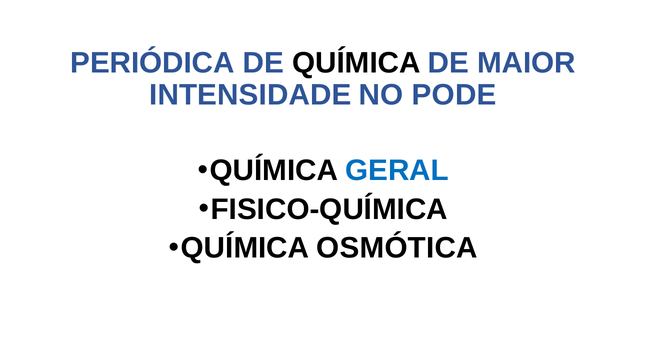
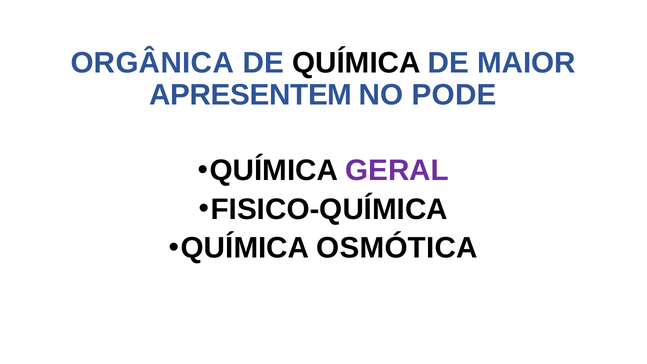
PERIÓDICA: PERIÓDICA -> ORGÂNICA
INTENSIDADE: INTENSIDADE -> APRESENTEM
GERAL colour: blue -> purple
